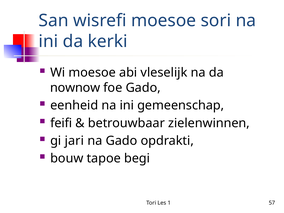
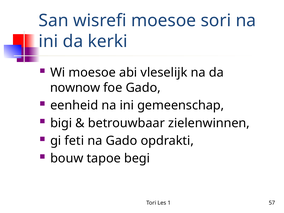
feifi: feifi -> bigi
jari: jari -> feti
